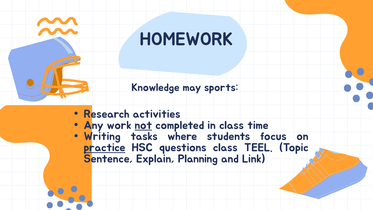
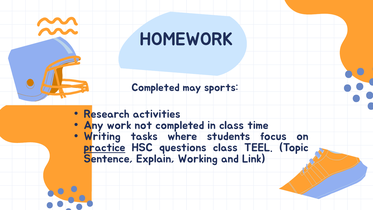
Knowledge at (155, 87): Knowledge -> Completed
not underline: present -> none
Planning: Planning -> Working
